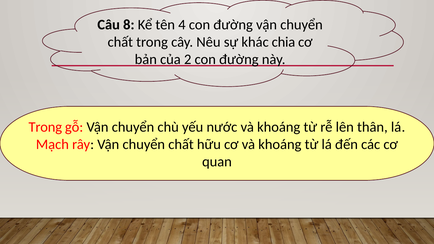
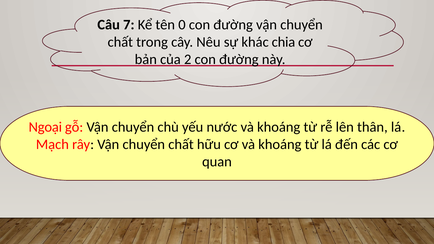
8: 8 -> 7
4: 4 -> 0
Trong at (45, 127): Trong -> Ngoại
